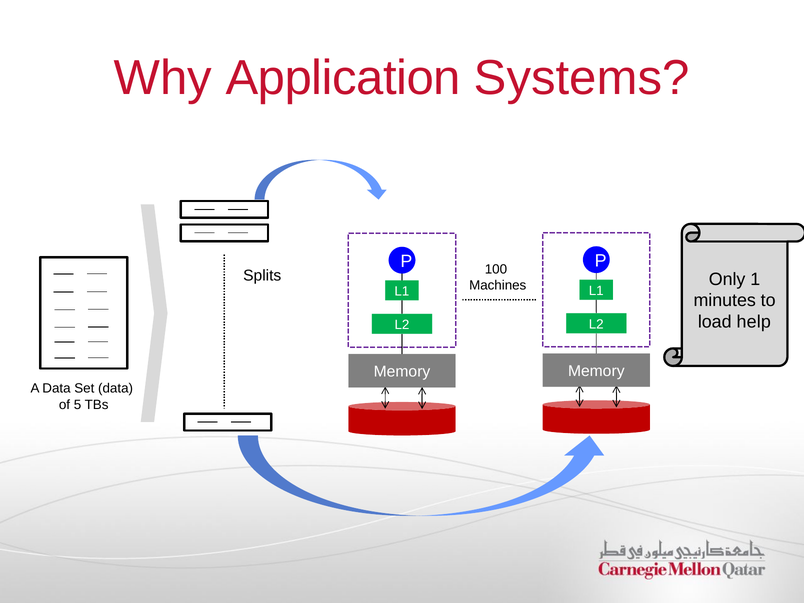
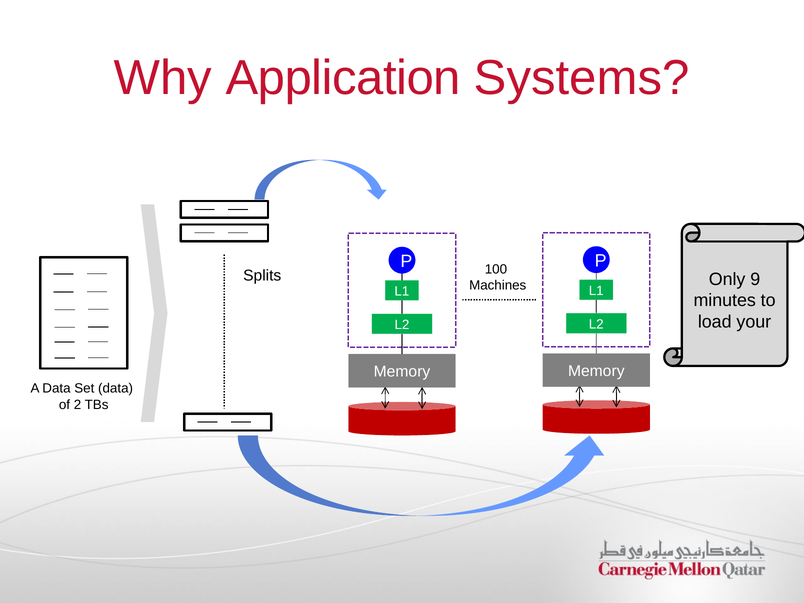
1: 1 -> 9
help: help -> your
5: 5 -> 2
